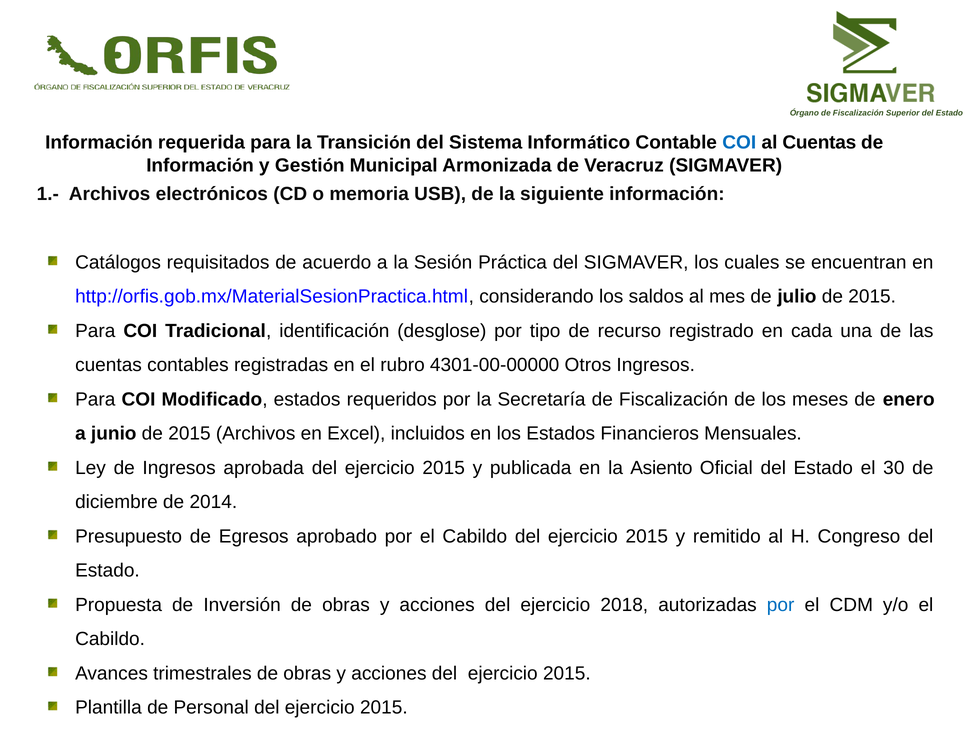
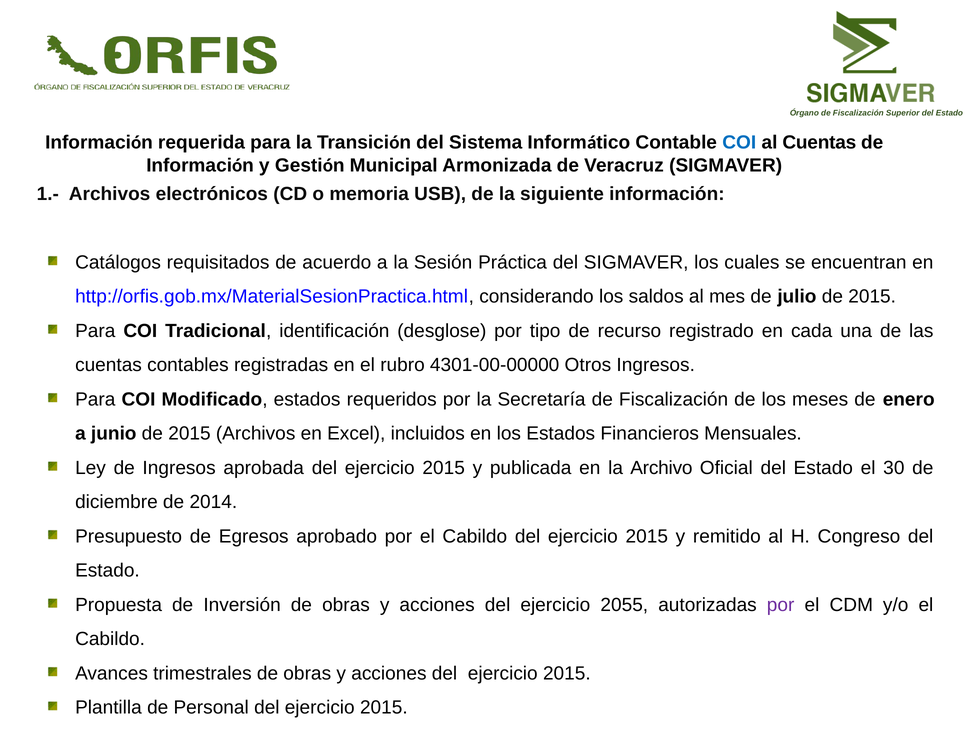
Asiento: Asiento -> Archivo
2018: 2018 -> 2055
por at (781, 605) colour: blue -> purple
